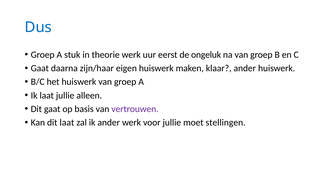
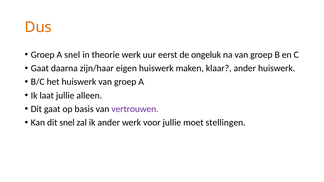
Dus colour: blue -> orange
A stuk: stuk -> snel
dit laat: laat -> snel
